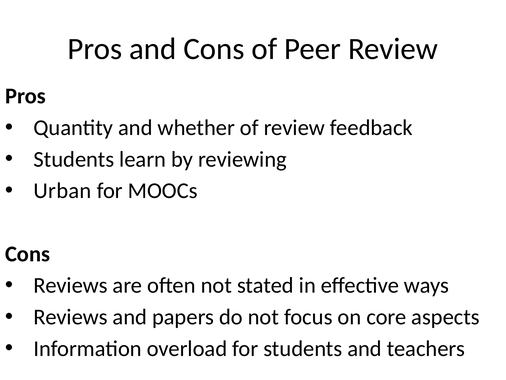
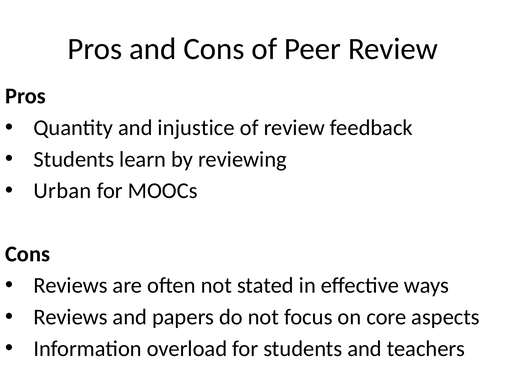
whether: whether -> injustice
